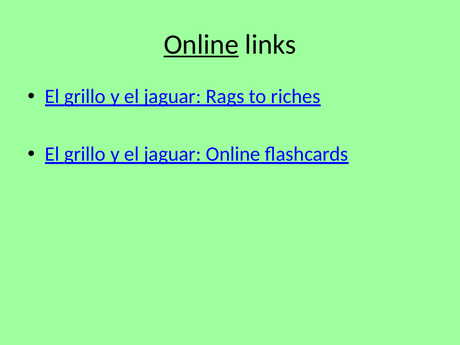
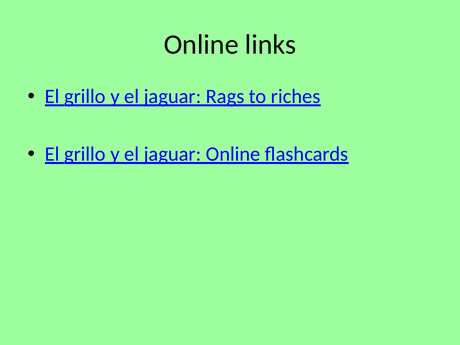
Online at (201, 45) underline: present -> none
